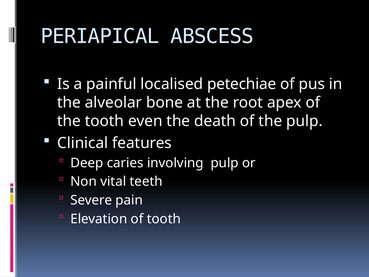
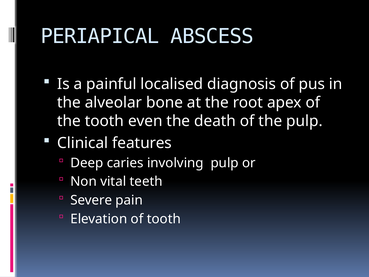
petechiae: petechiae -> diagnosis
